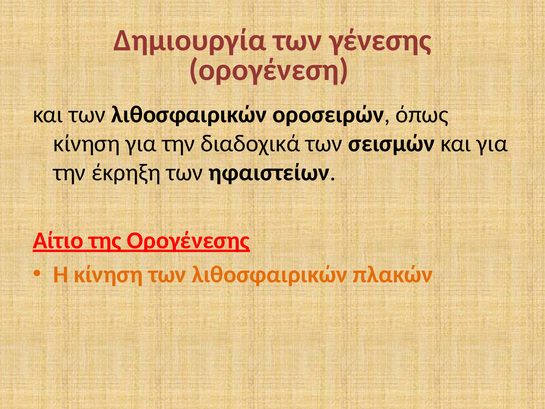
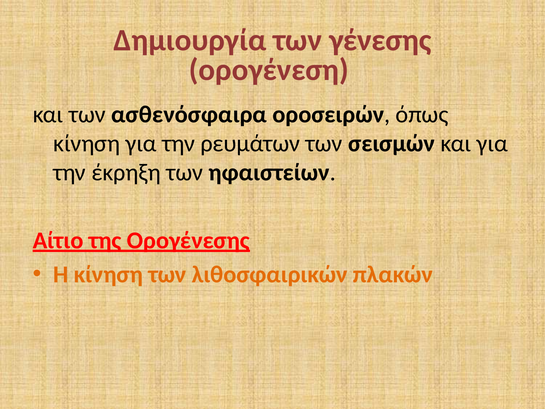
και των λιθοσφαιρικών: λιθοσφαιρικών -> ασθενόσφαιρα
διαδοχικά: διαδοχικά -> ρευμάτων
